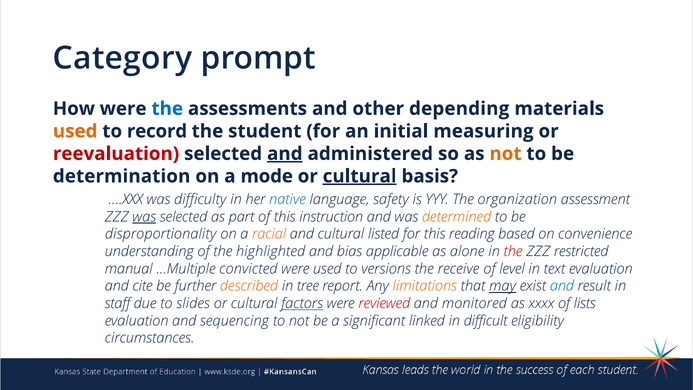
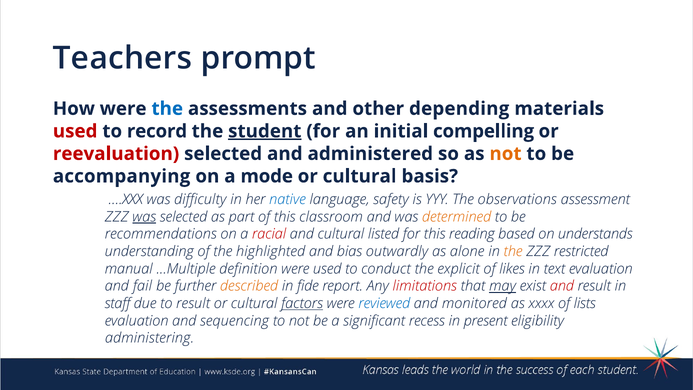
Category: Category -> Teachers
used at (75, 131) colour: orange -> red
student underline: none -> present
measuring: measuring -> compelling
and at (285, 154) underline: present -> none
determination: determination -> accompanying
cultural at (360, 176) underline: present -> none
organization: organization -> observations
instruction: instruction -> classroom
disproportionality: disproportionality -> recommendations
racial colour: orange -> red
convenience: convenience -> understands
applicable: applicable -> outwardly
the at (513, 251) colour: red -> orange
convicted: convicted -> definition
versions: versions -> conduct
receive: receive -> explicit
level: level -> likes
cite: cite -> fail
tree: tree -> fide
limitations colour: orange -> red
and at (562, 286) colour: blue -> red
to slides: slides -> result
reviewed colour: red -> blue
linked: linked -> recess
difficult: difficult -> present
circumstances: circumstances -> administering
